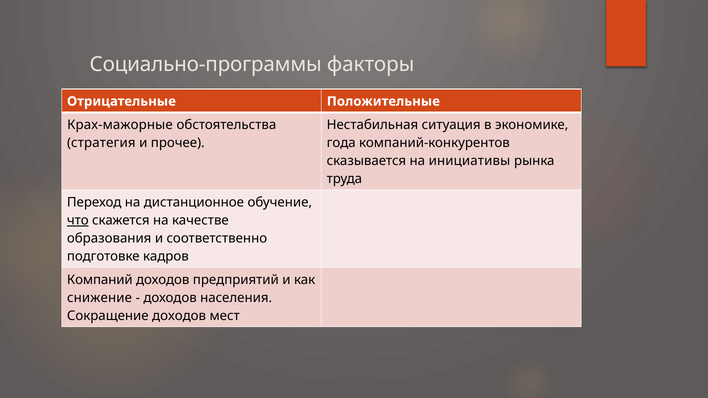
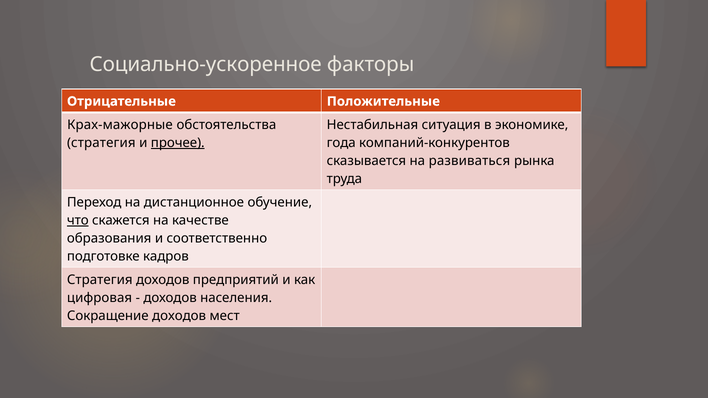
Социально-программы: Социально-программы -> Социально-ускоренное
прочее underline: none -> present
инициативы: инициативы -> развиваться
Компаний at (100, 280): Компаний -> Стратегия
снижение: снижение -> цифровая
